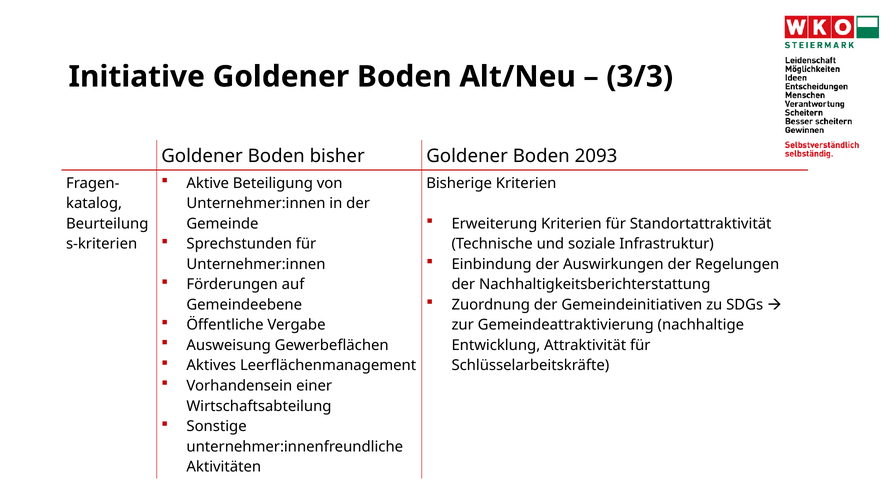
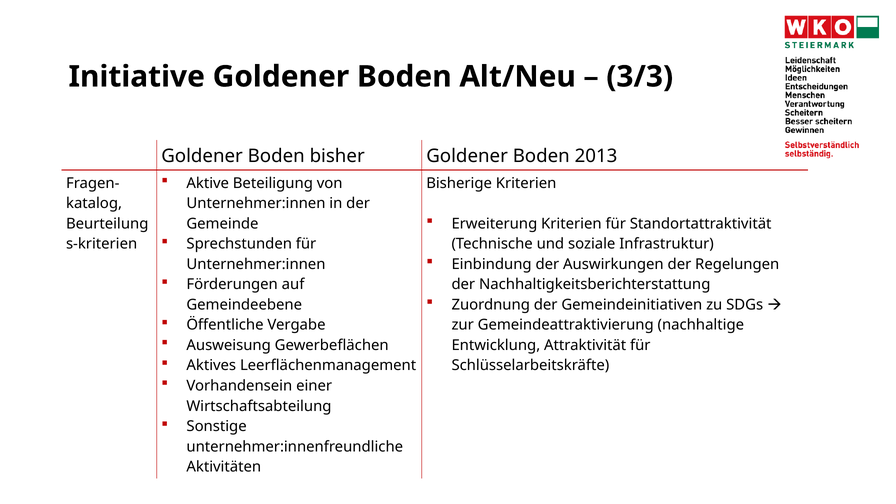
2093: 2093 -> 2013
